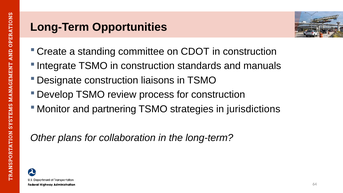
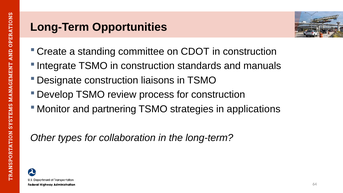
jurisdictions: jurisdictions -> applications
plans: plans -> types
